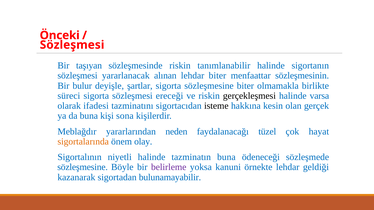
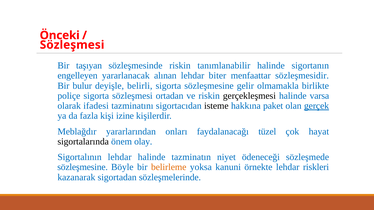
sözleşmesi at (78, 76): sözleşmesi -> engelleyen
sözleşmesinin: sözleşmesinin -> sözleşmesidir
şartlar: şartlar -> belirli
sözleşmesine biter: biter -> gelir
süreci: süreci -> poliçe
ereceği: ereceği -> ortadan
kesin: kesin -> paket
gerçek underline: none -> present
da buna: buna -> fazla
sona: sona -> izine
neden: neden -> onları
sigortalarında colour: orange -> black
Sigortalının niyetli: niyetli -> lehdar
tazminatın buna: buna -> niyet
belirleme colour: purple -> orange
geldiği: geldiği -> riskleri
bulunamayabilir: bulunamayabilir -> sözleşmelerinde
